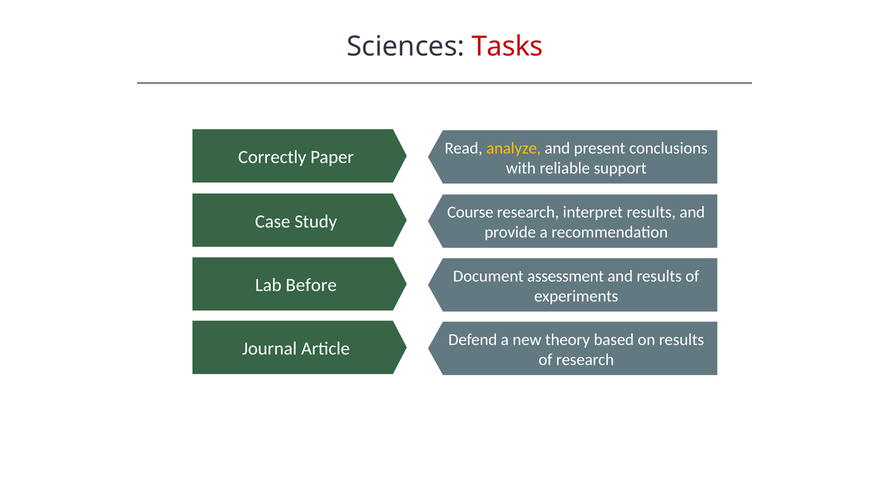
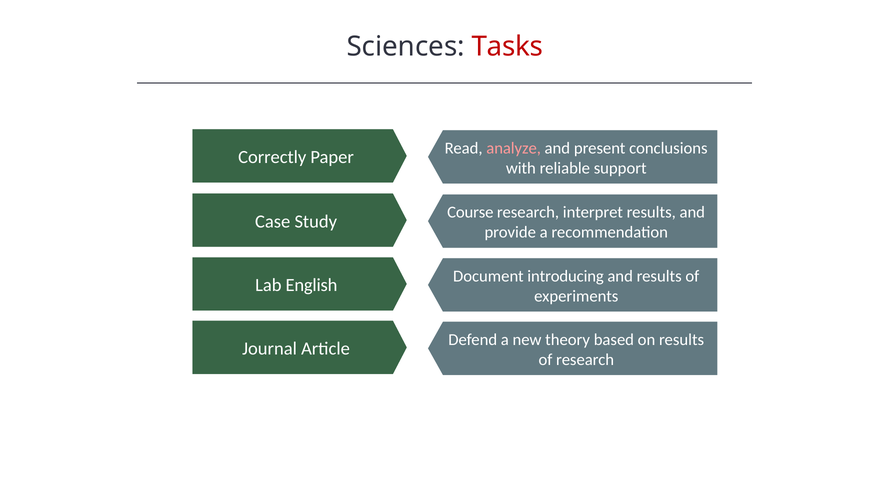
analyze colour: yellow -> pink
assessment: assessment -> introducing
Before: Before -> English
